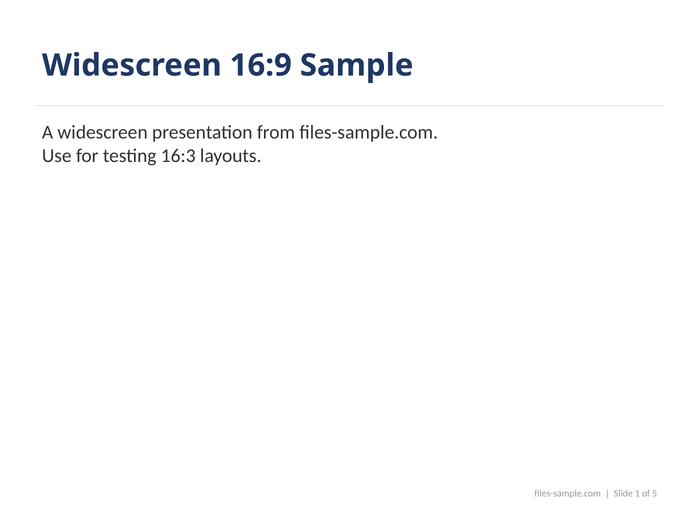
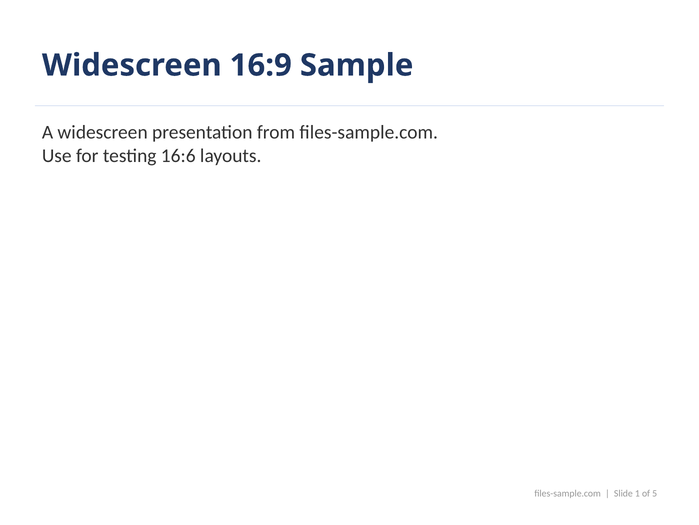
16:3: 16:3 -> 16:6
